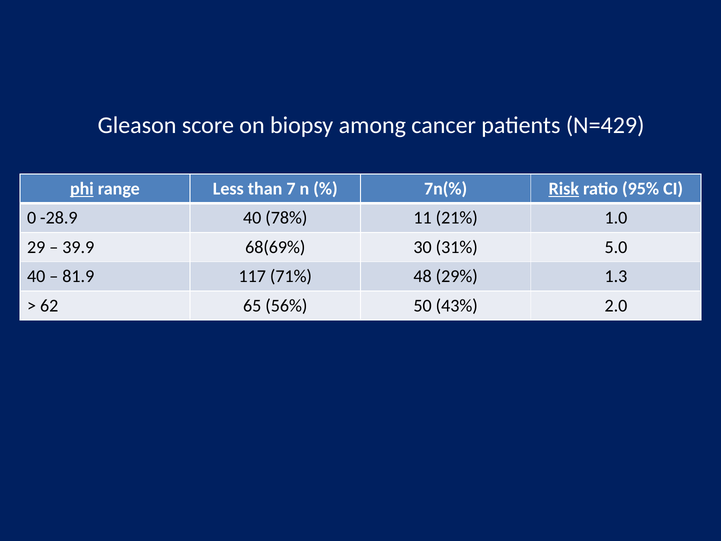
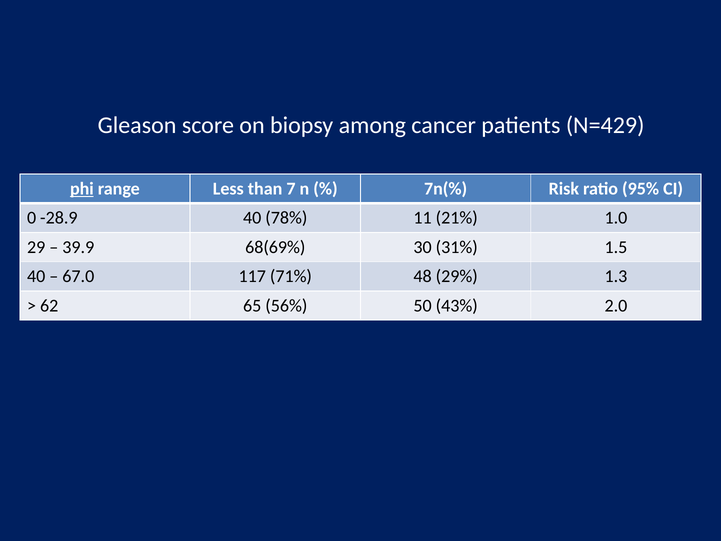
Risk underline: present -> none
5.0: 5.0 -> 1.5
81.9: 81.9 -> 67.0
